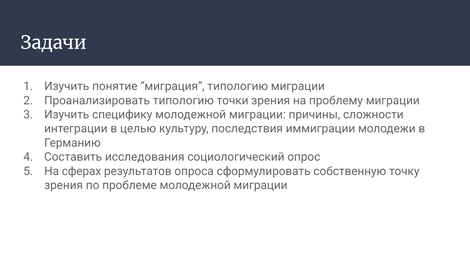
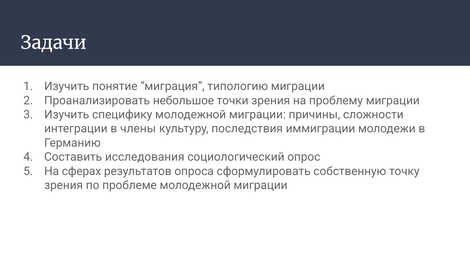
Проанализировать типологию: типологию -> небольшое
целью: целью -> члены
